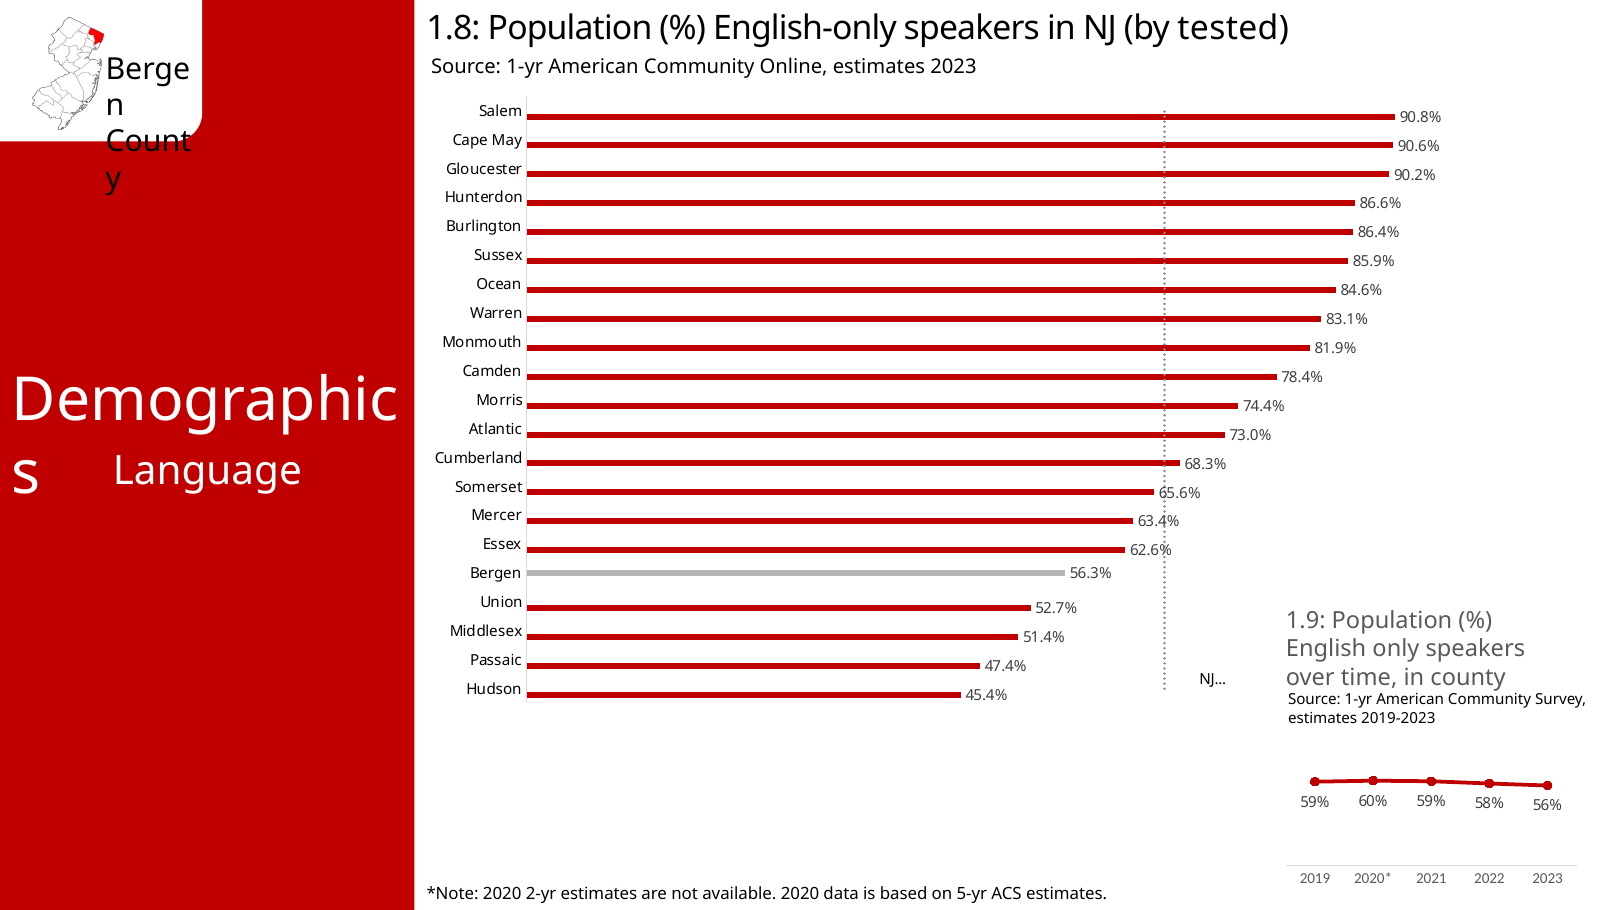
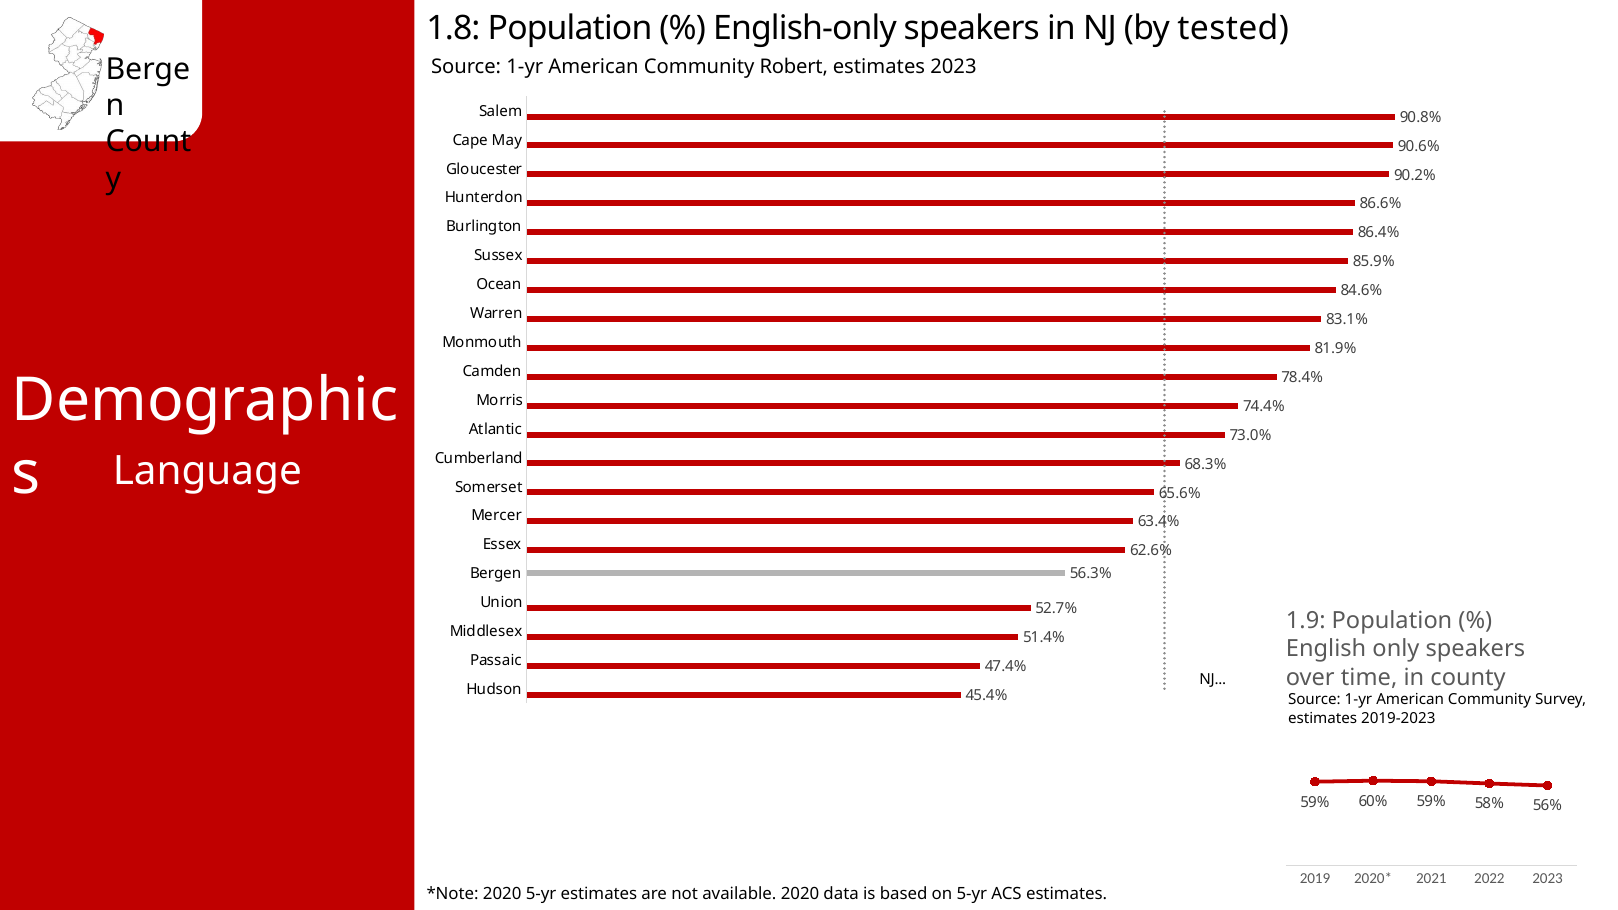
Online: Online -> Robert
2020 2-yr: 2-yr -> 5-yr
